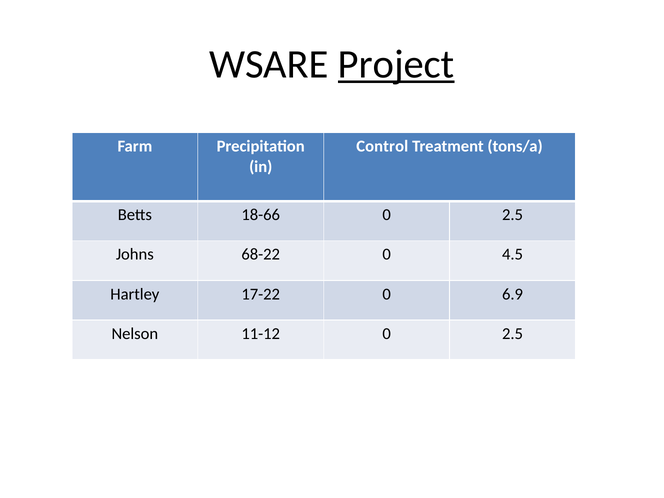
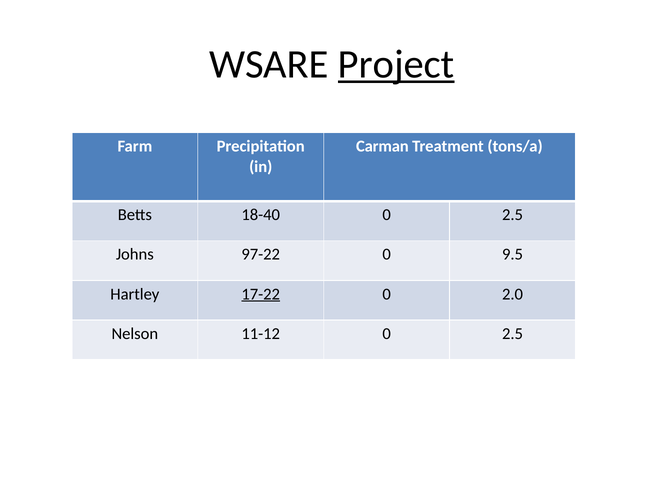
Control: Control -> Carman
18-66: 18-66 -> 18-40
68-22: 68-22 -> 97-22
4.5: 4.5 -> 9.5
17-22 underline: none -> present
6.9: 6.9 -> 2.0
